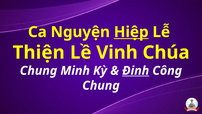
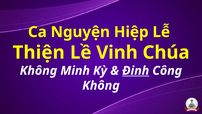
Hiệp underline: present -> none
Chung at (38, 70): Chung -> Không
Chung at (101, 85): Chung -> Không
